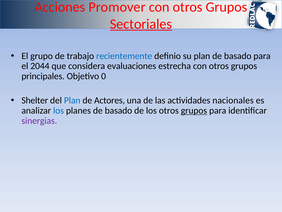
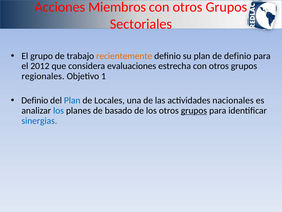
Promover: Promover -> Miembros
Sectoriales underline: present -> none
recientemente colour: blue -> orange
plan de basado: basado -> definio
2044: 2044 -> 2012
principales: principales -> regionales
0: 0 -> 1
Shelter at (35, 100): Shelter -> Definio
Actores: Actores -> Locales
sinergias colour: purple -> blue
